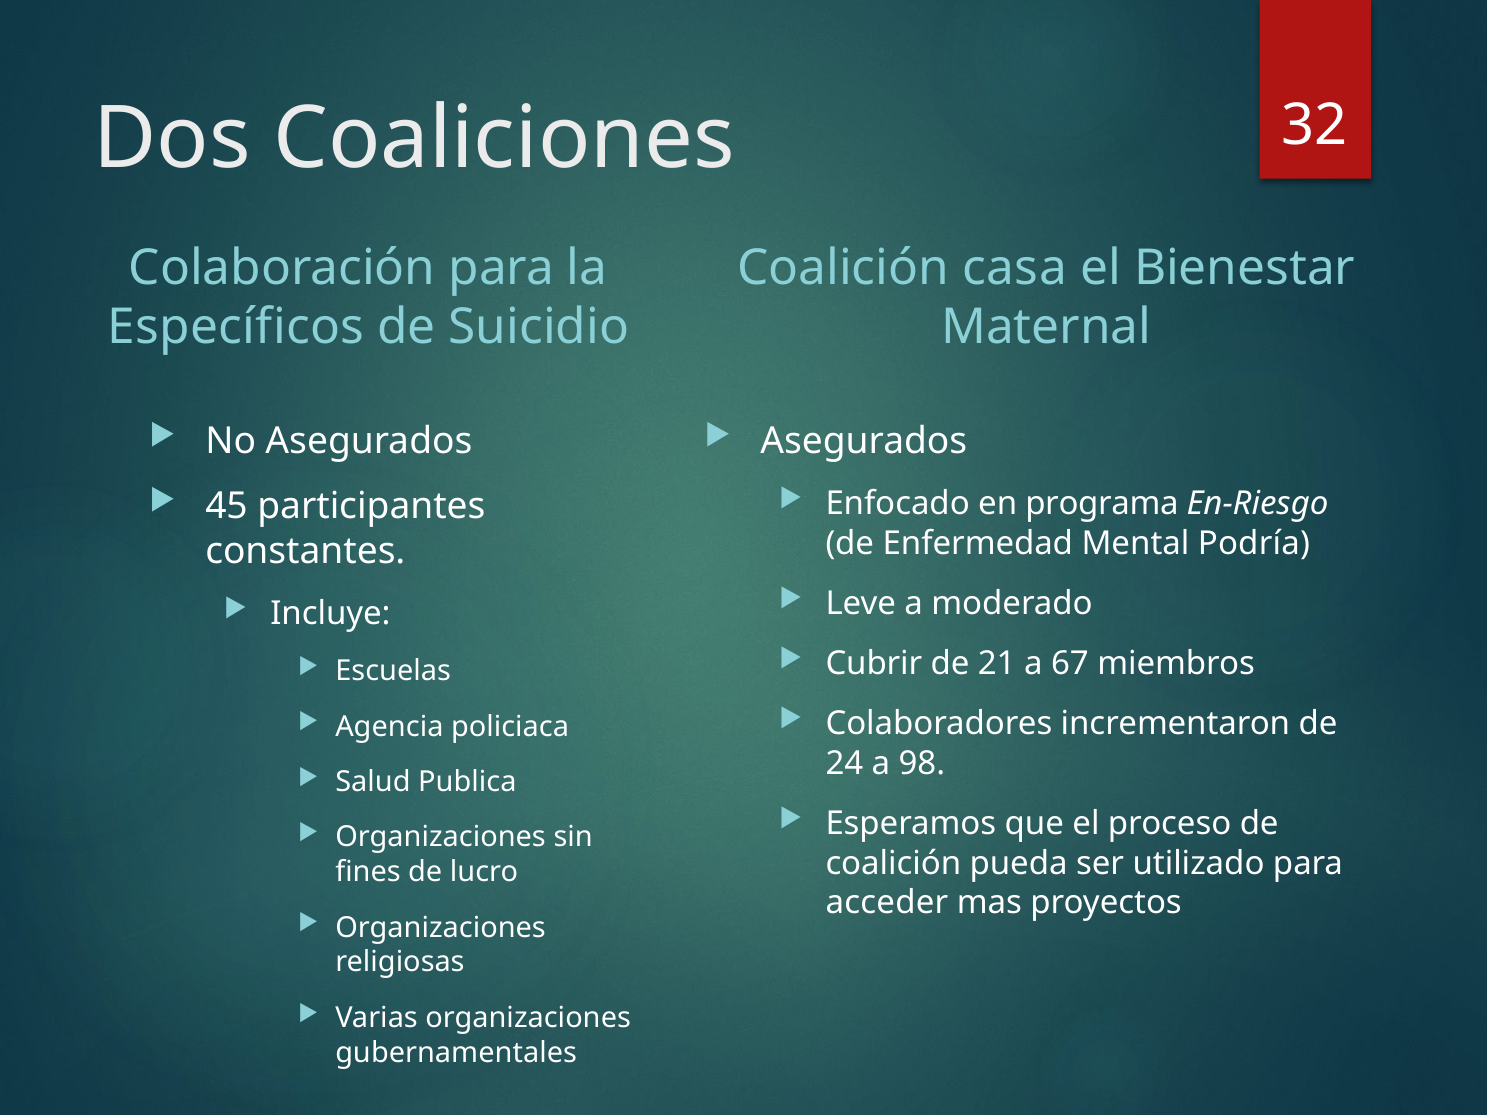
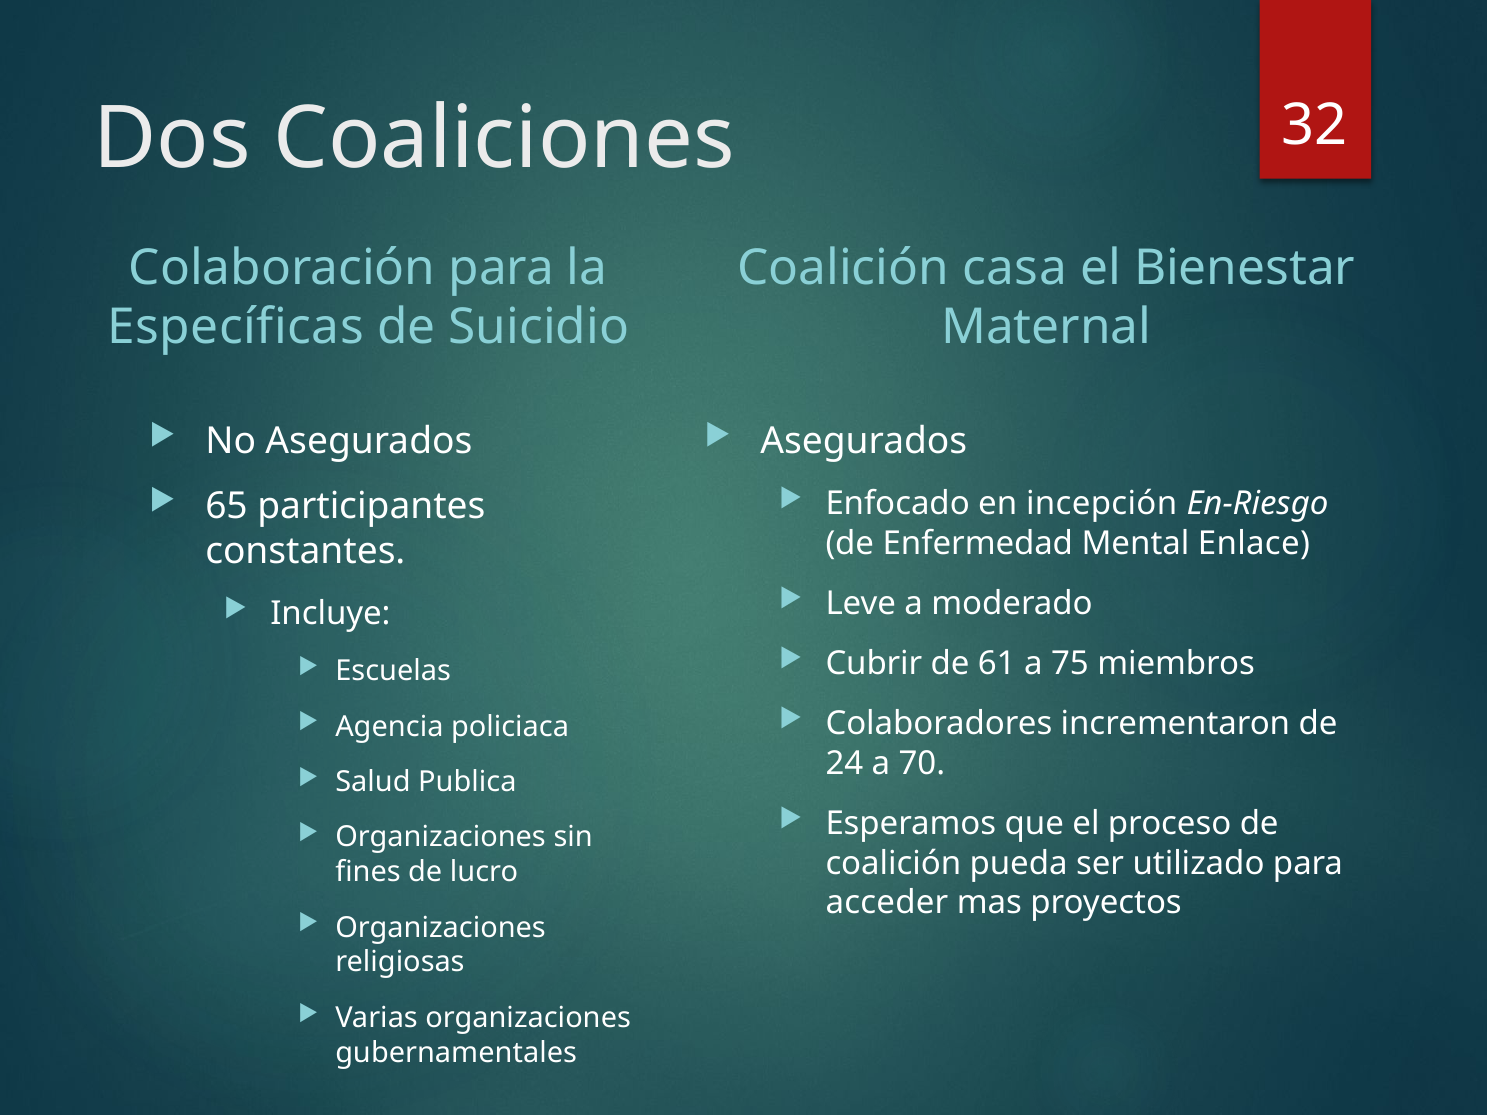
Específicos: Específicos -> Específicas
programa: programa -> incepción
45: 45 -> 65
Podría: Podría -> Enlace
21: 21 -> 61
67: 67 -> 75
98: 98 -> 70
